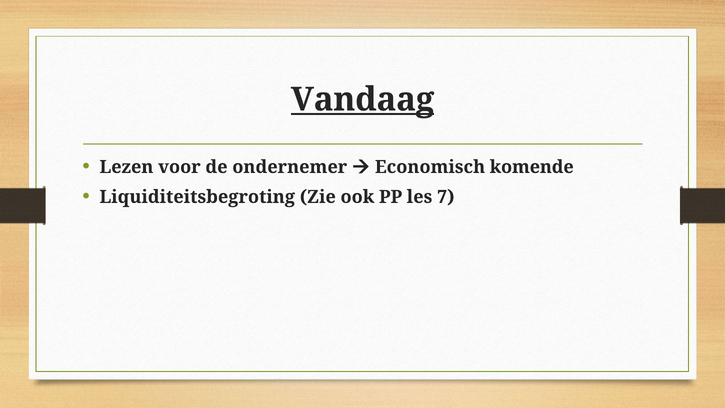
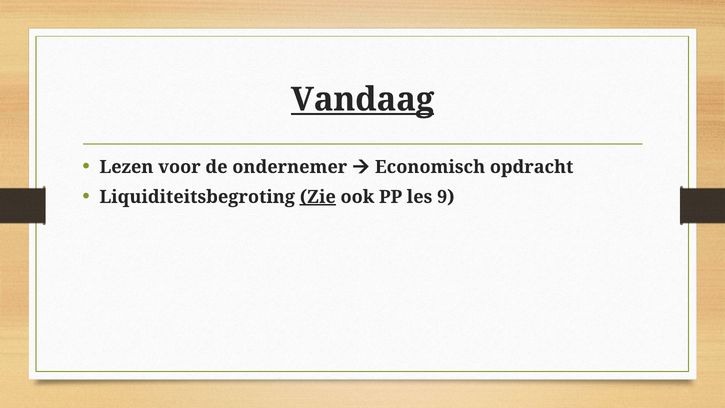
komende: komende -> opdracht
Zie underline: none -> present
7: 7 -> 9
